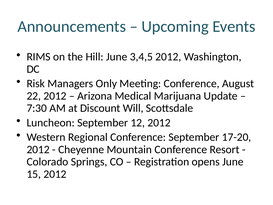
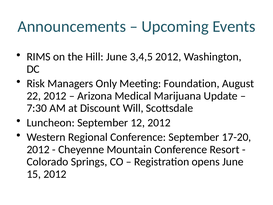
Meeting Conference: Conference -> Foundation
